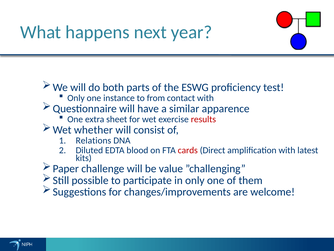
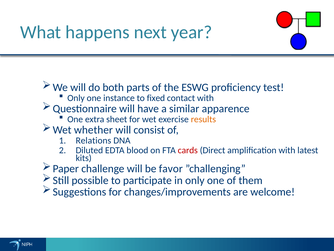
from: from -> fixed
results colour: red -> orange
value: value -> favor
